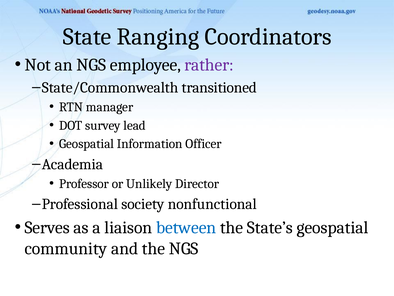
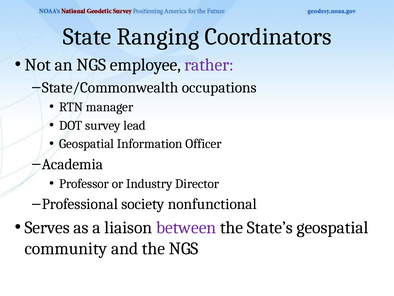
transitioned: transitioned -> occupations
Unlikely: Unlikely -> Industry
between colour: blue -> purple
